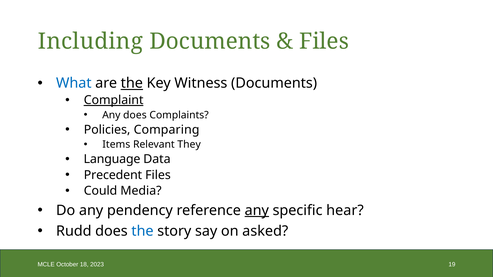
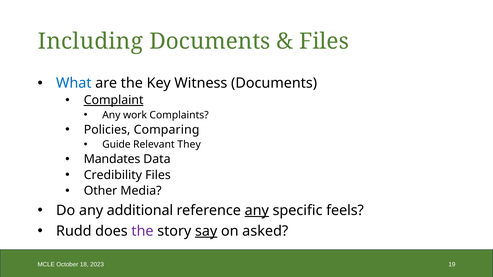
the at (132, 83) underline: present -> none
Any does: does -> work
Items: Items -> Guide
Language: Language -> Mandates
Precedent: Precedent -> Credibility
Could: Could -> Other
pendency: pendency -> additional
hear: hear -> feels
the at (142, 231) colour: blue -> purple
say underline: none -> present
